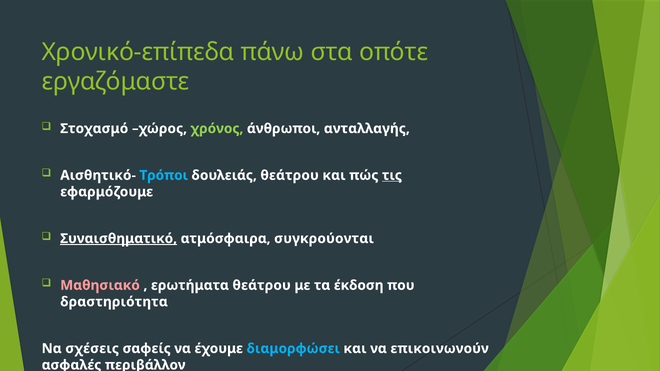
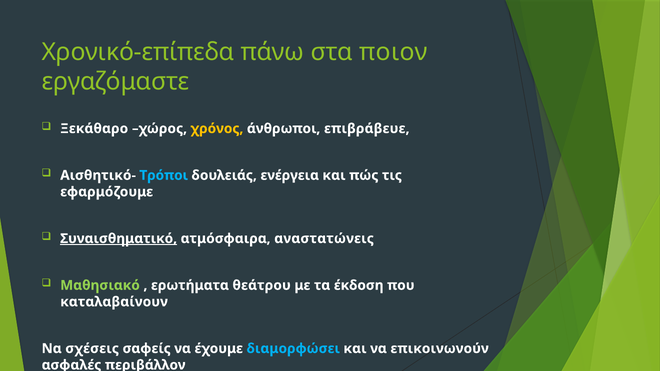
οπότε: οπότε -> ποιον
Στοχασμό: Στοχασμό -> Ξεκάθαρο
χρόνος colour: light green -> yellow
ανταλλαγής: ανταλλαγής -> επιβράβευε
δουλειάς θεάτρου: θεάτρου -> ενέργεια
τις underline: present -> none
συγκρούονται: συγκρούονται -> αναστατώνεις
Μαθησιακό colour: pink -> light green
δραστηριότητα: δραστηριότητα -> καταλαβαίνουν
